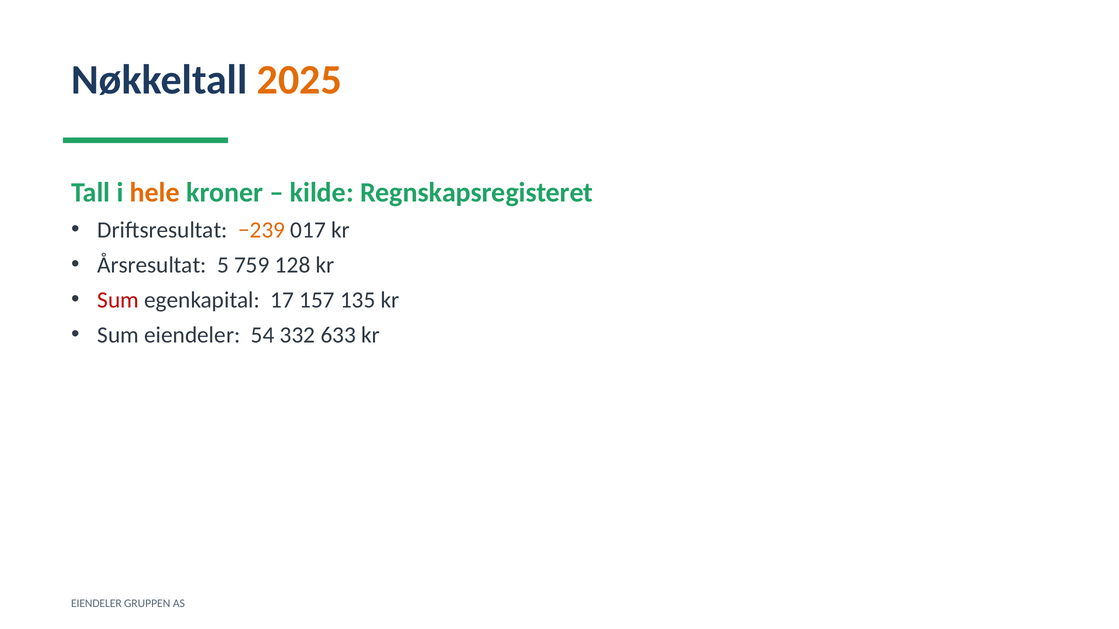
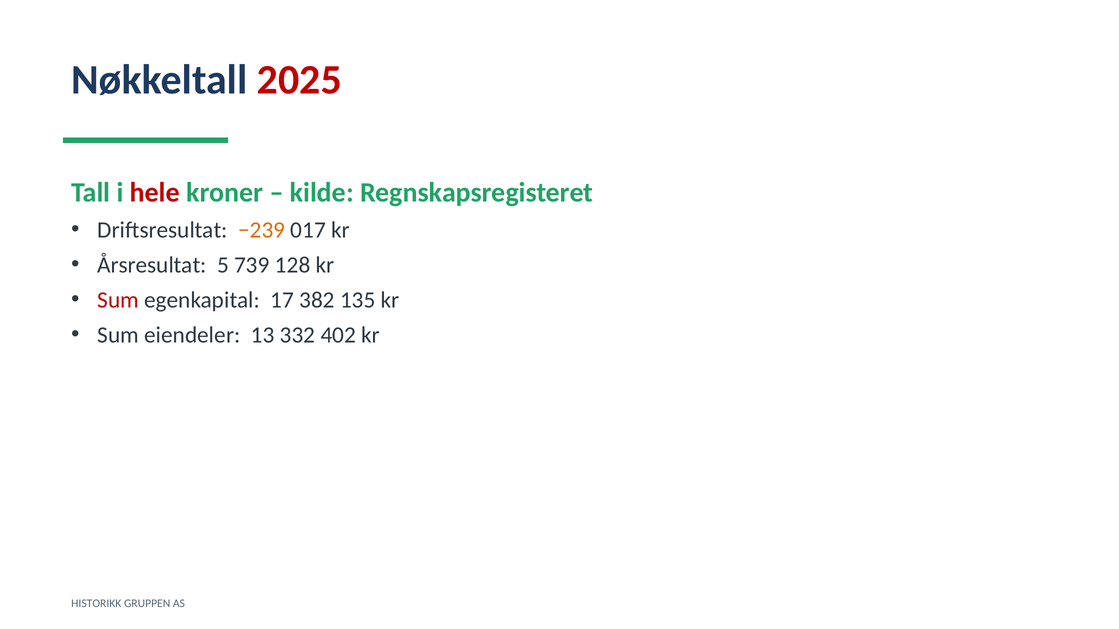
2025 colour: orange -> red
hele colour: orange -> red
759: 759 -> 739
157: 157 -> 382
54: 54 -> 13
633: 633 -> 402
EIENDELER at (96, 604): EIENDELER -> HISTORIKK
